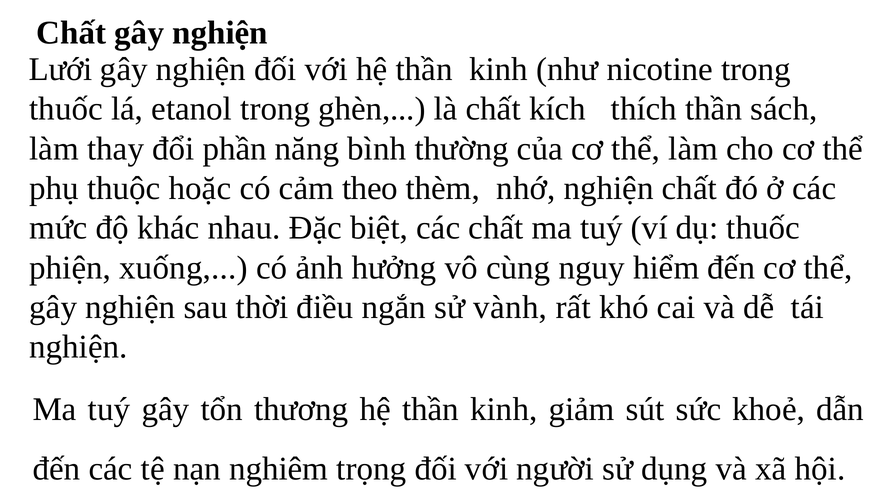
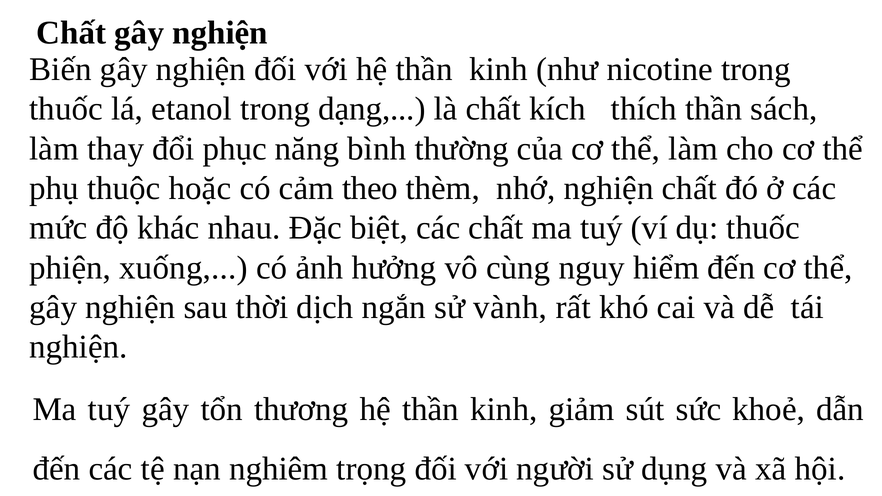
Lưới: Lưới -> Biến
ghèn: ghèn -> dạng
phần: phần -> phục
điều: điều -> dịch
